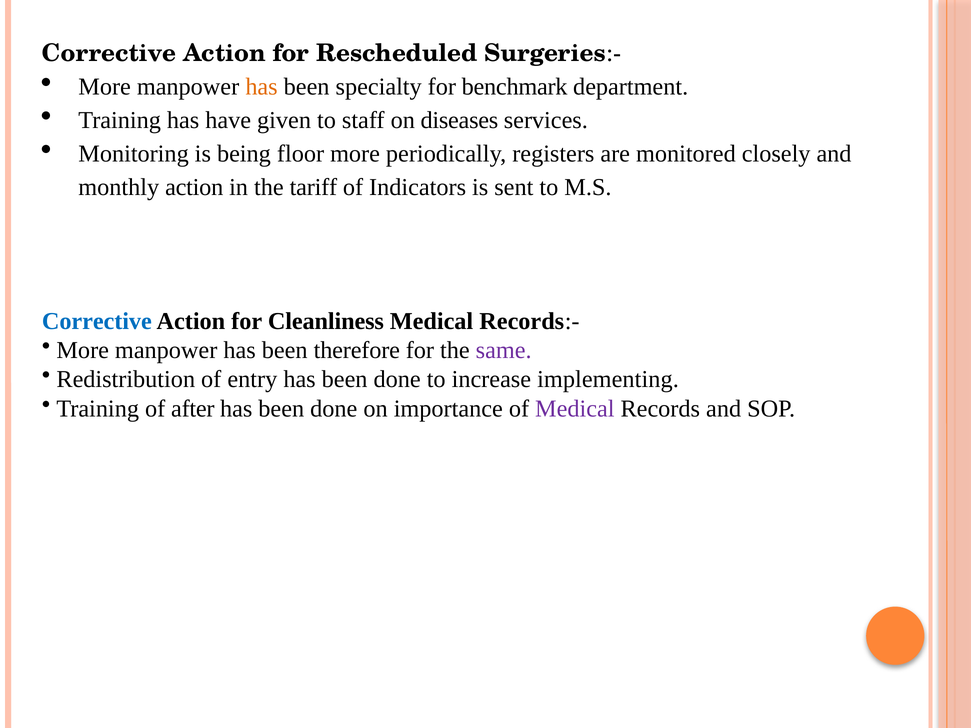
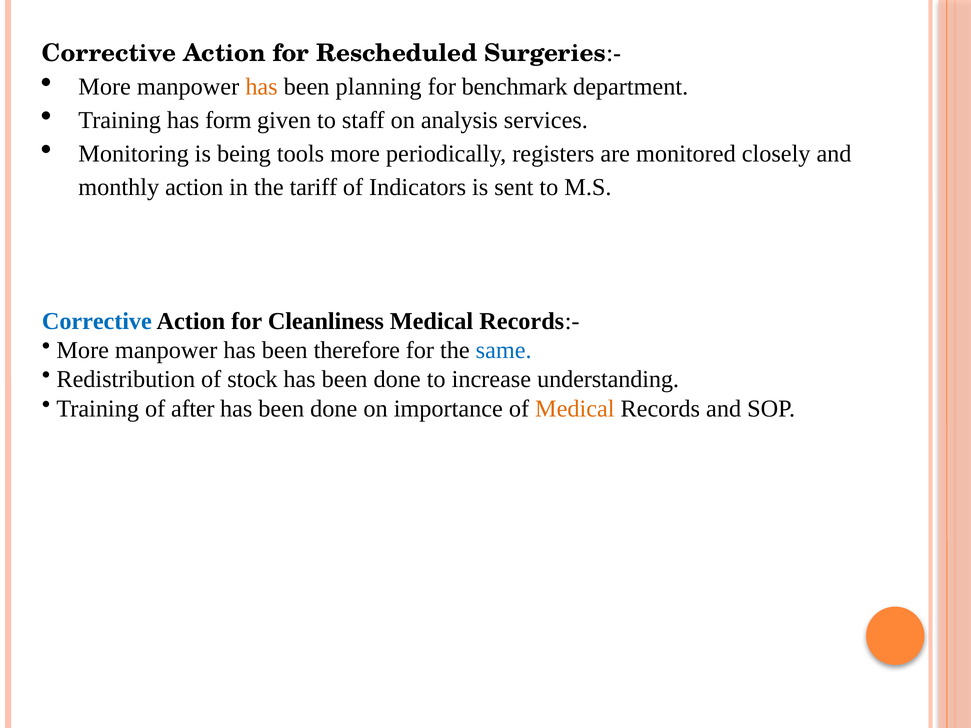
specialty: specialty -> planning
have: have -> form
diseases: diseases -> analysis
floor: floor -> tools
same colour: purple -> blue
entry: entry -> stock
implementing: implementing -> understanding
Medical at (575, 409) colour: purple -> orange
